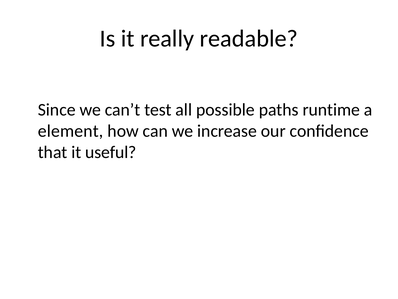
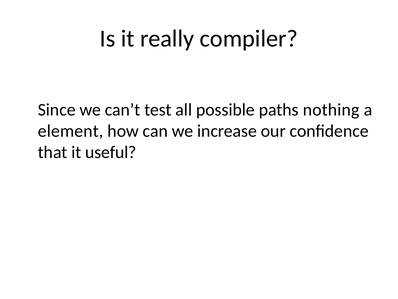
readable: readable -> compiler
runtime: runtime -> nothing
